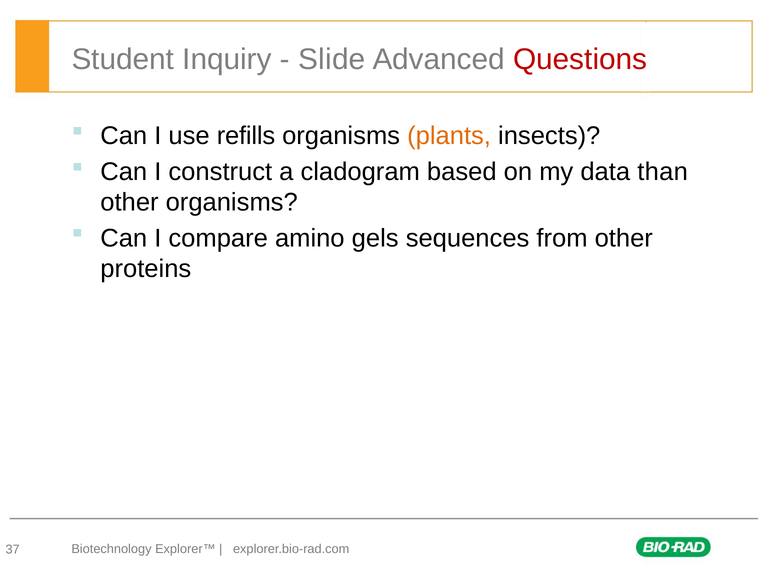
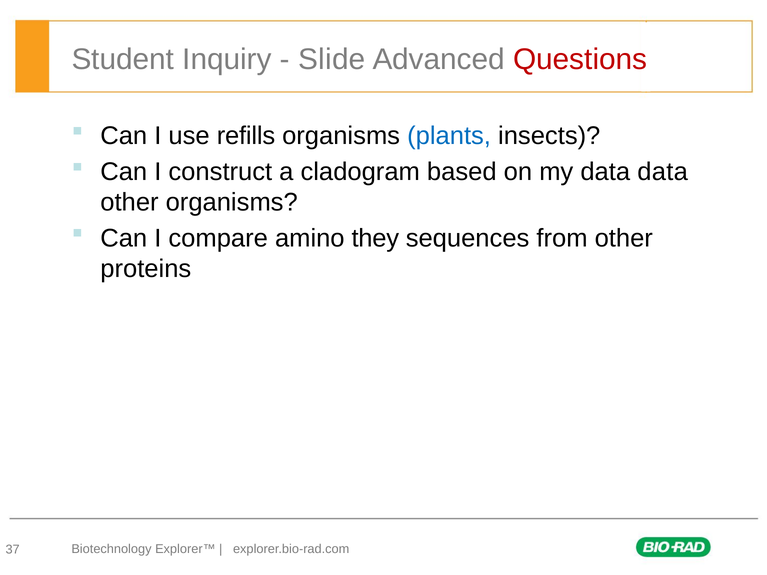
plants colour: orange -> blue
data than: than -> data
gels: gels -> they
